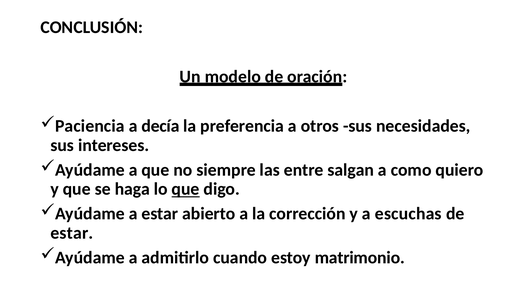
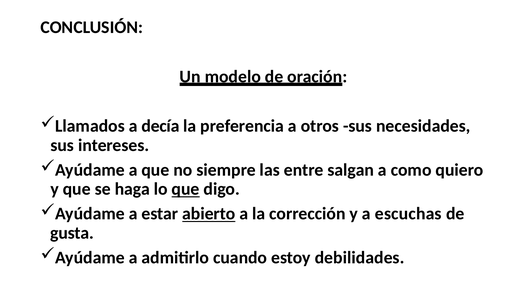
Paciencia: Paciencia -> Llamados
abierto underline: none -> present
estar at (72, 233): estar -> gusta
matrimonio: matrimonio -> debilidades
